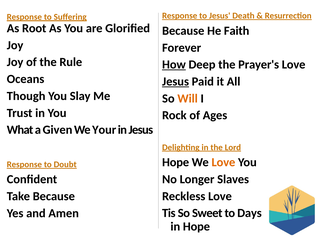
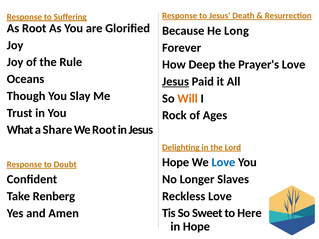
Faith: Faith -> Long
How underline: present -> none
Given: Given -> Share
We Your: Your -> Root
Love at (223, 163) colour: orange -> blue
Take Because: Because -> Renberg
Days: Days -> Here
